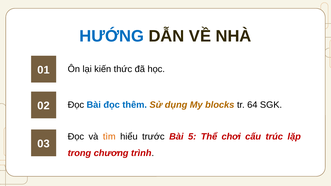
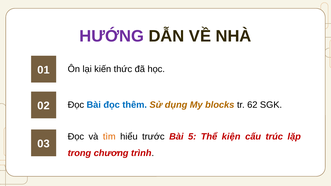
HƯỚNG colour: blue -> purple
64: 64 -> 62
chơi: chơi -> kiện
